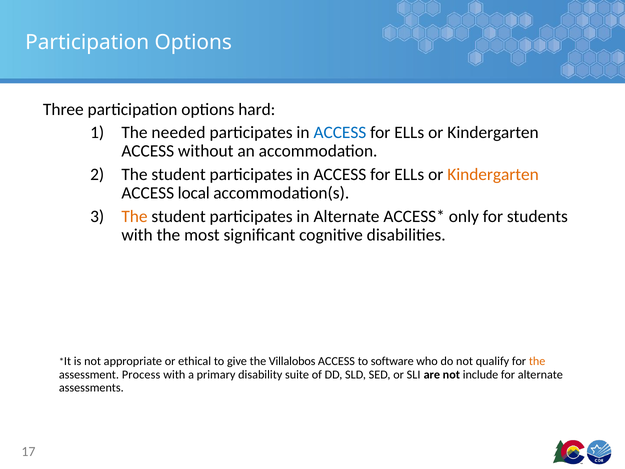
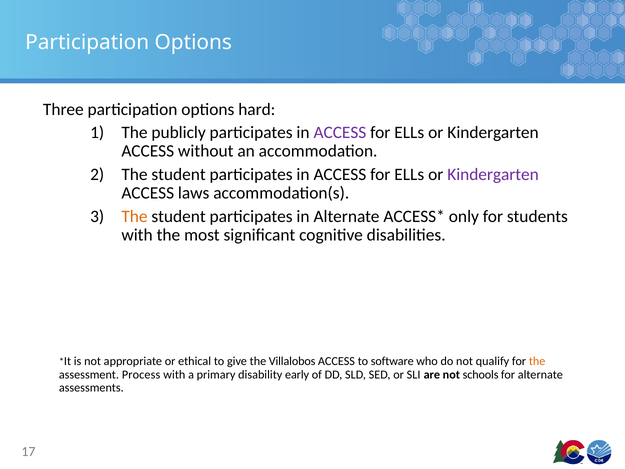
needed: needed -> publicly
ACCESS at (340, 132) colour: blue -> purple
Kindergarten at (493, 174) colour: orange -> purple
local: local -> laws
suite: suite -> early
include: include -> schools
